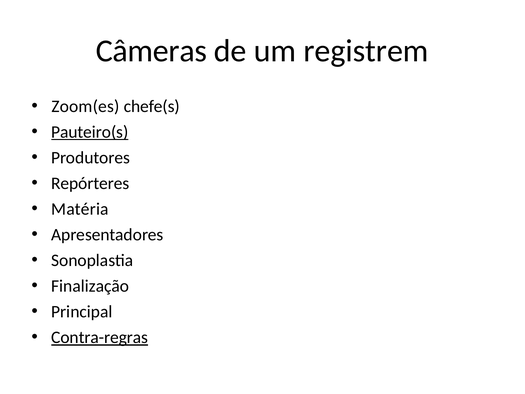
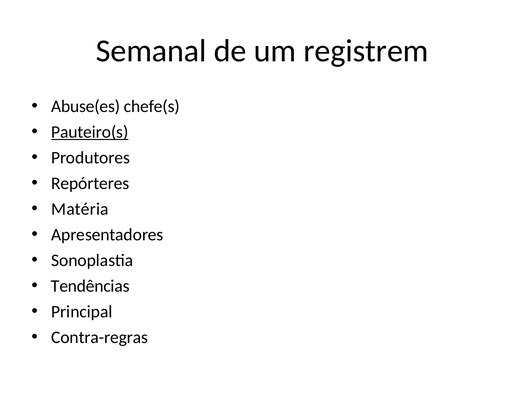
Câmeras: Câmeras -> Semanal
Zoom(es: Zoom(es -> Abuse(es
Finalização: Finalização -> Tendências
Contra-regras underline: present -> none
